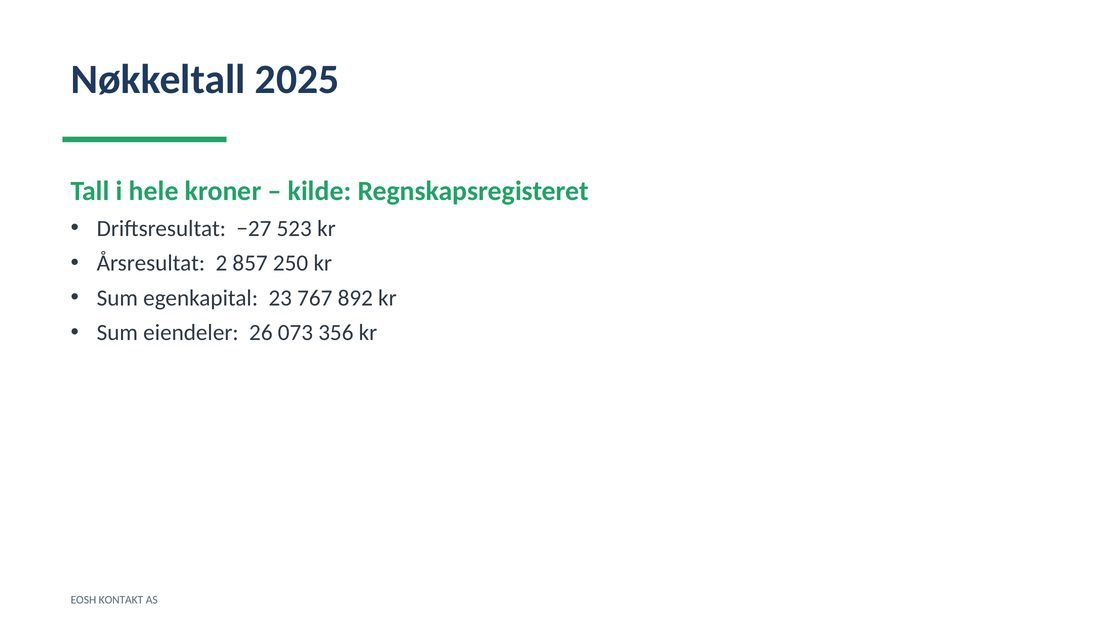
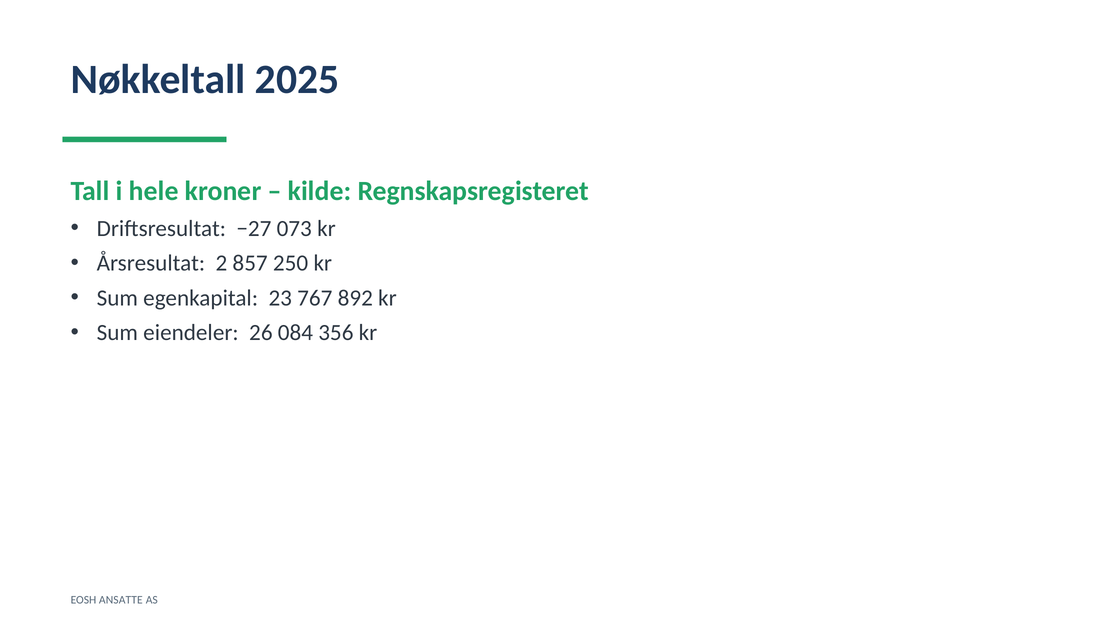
523: 523 -> 073
073: 073 -> 084
KONTAKT: KONTAKT -> ANSATTE
